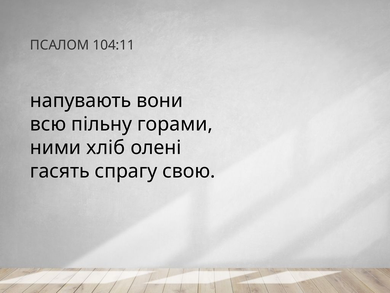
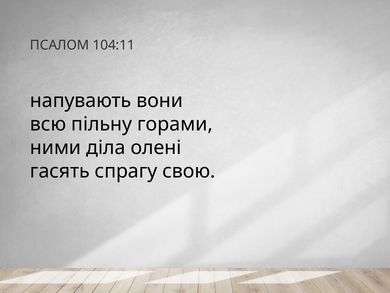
хліб: хліб -> діла
